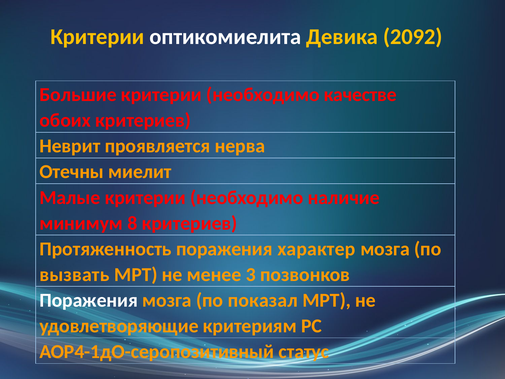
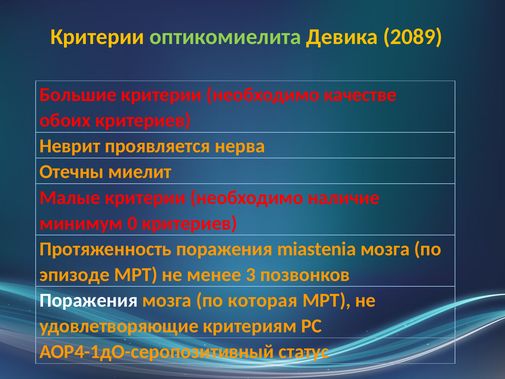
оптикомиелита colour: white -> light green
2092: 2092 -> 2089
8: 8 -> 0
характер: характер -> miastenia
вызвать: вызвать -> эпизоде
показал: показал -> которая
